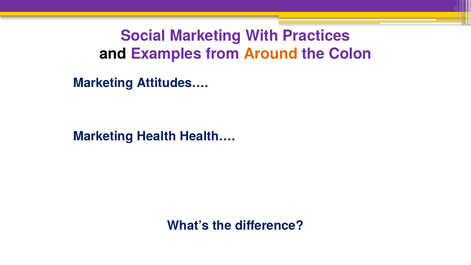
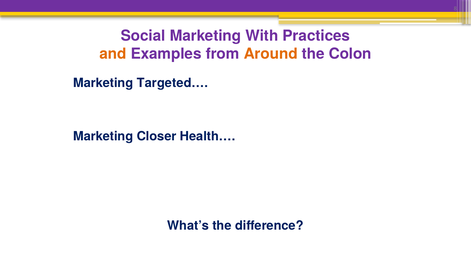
and colour: black -> orange
Attitudes…: Attitudes… -> Targeted…
Health: Health -> Closer
